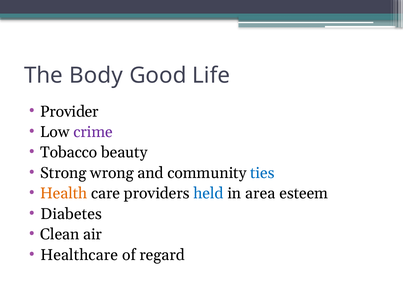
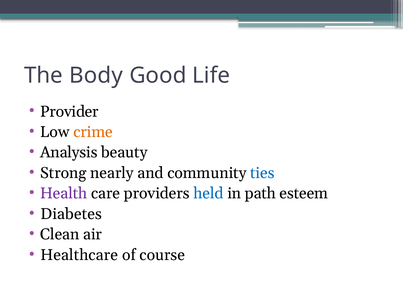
crime colour: purple -> orange
Tobacco: Tobacco -> Analysis
wrong: wrong -> nearly
Health colour: orange -> purple
area: area -> path
regard: regard -> course
